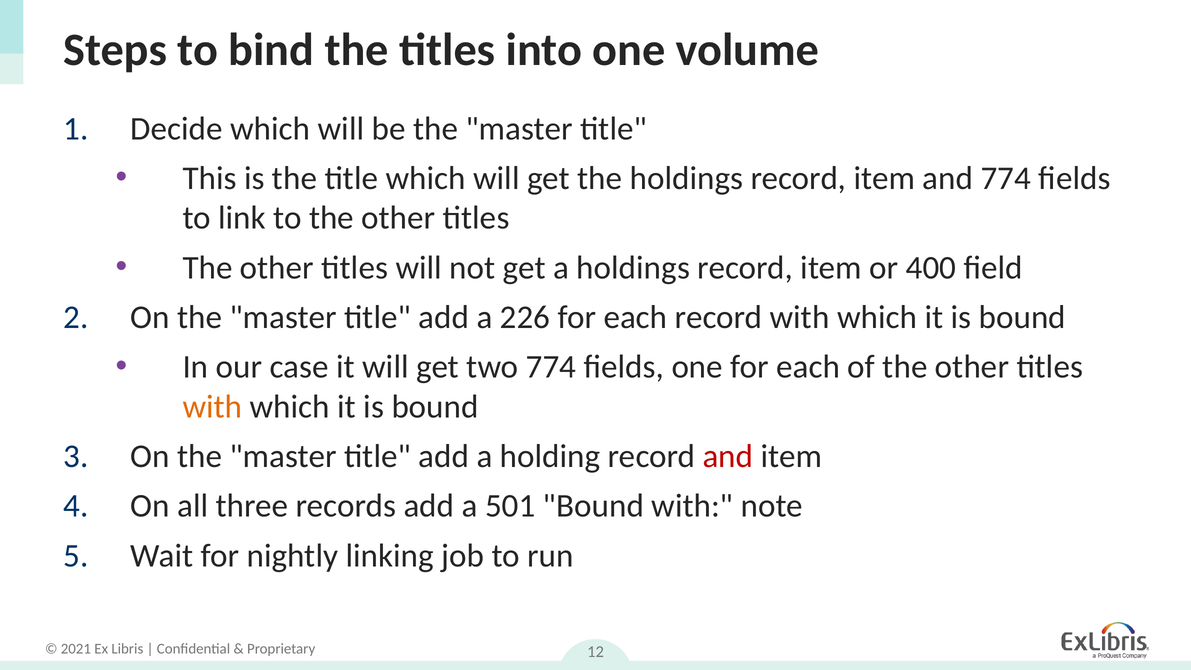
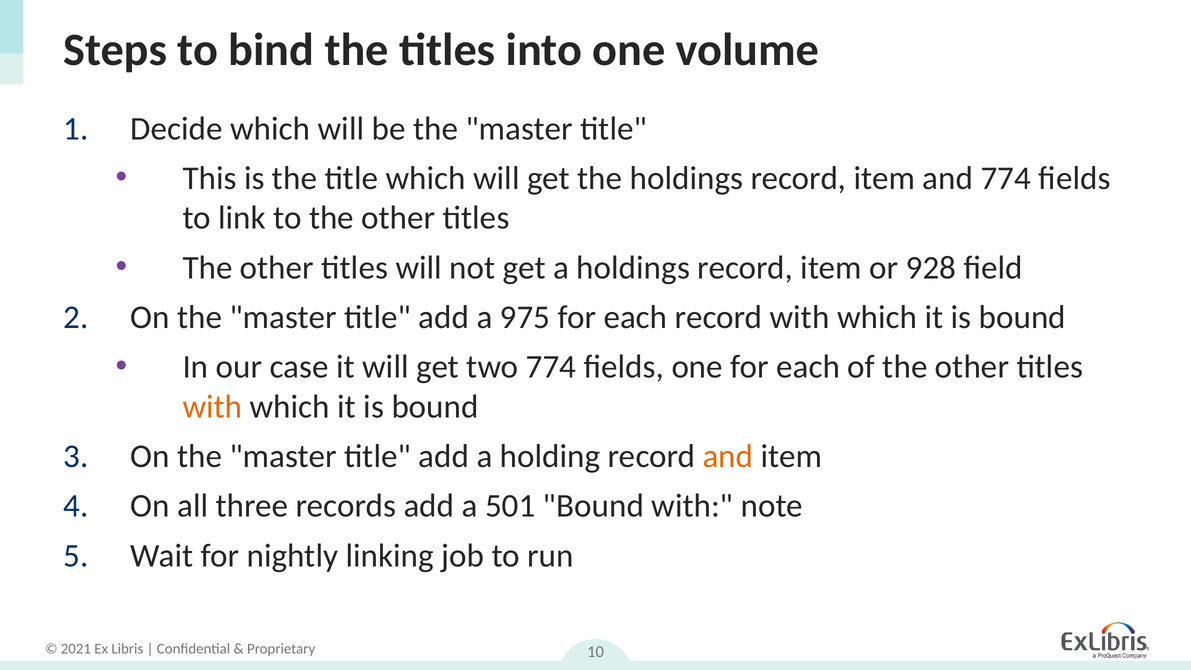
400: 400 -> 928
226: 226 -> 975
and at (728, 456) colour: red -> orange
12: 12 -> 10
